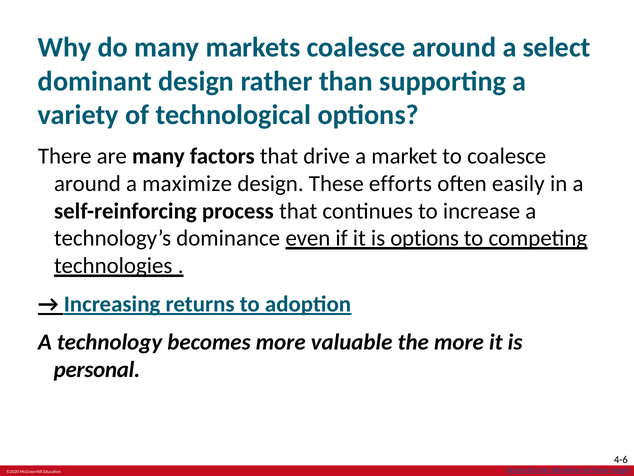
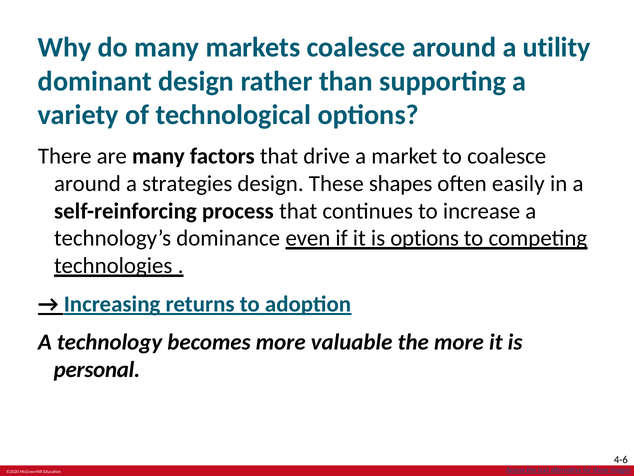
select: select -> utility
maximize: maximize -> strategies
efforts: efforts -> shapes
